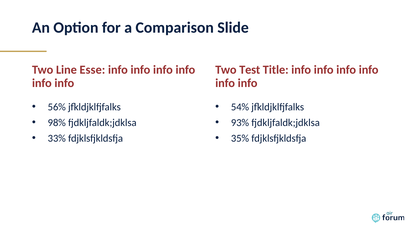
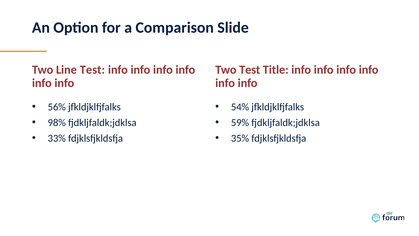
Line Esse: Esse -> Test
93%: 93% -> 59%
